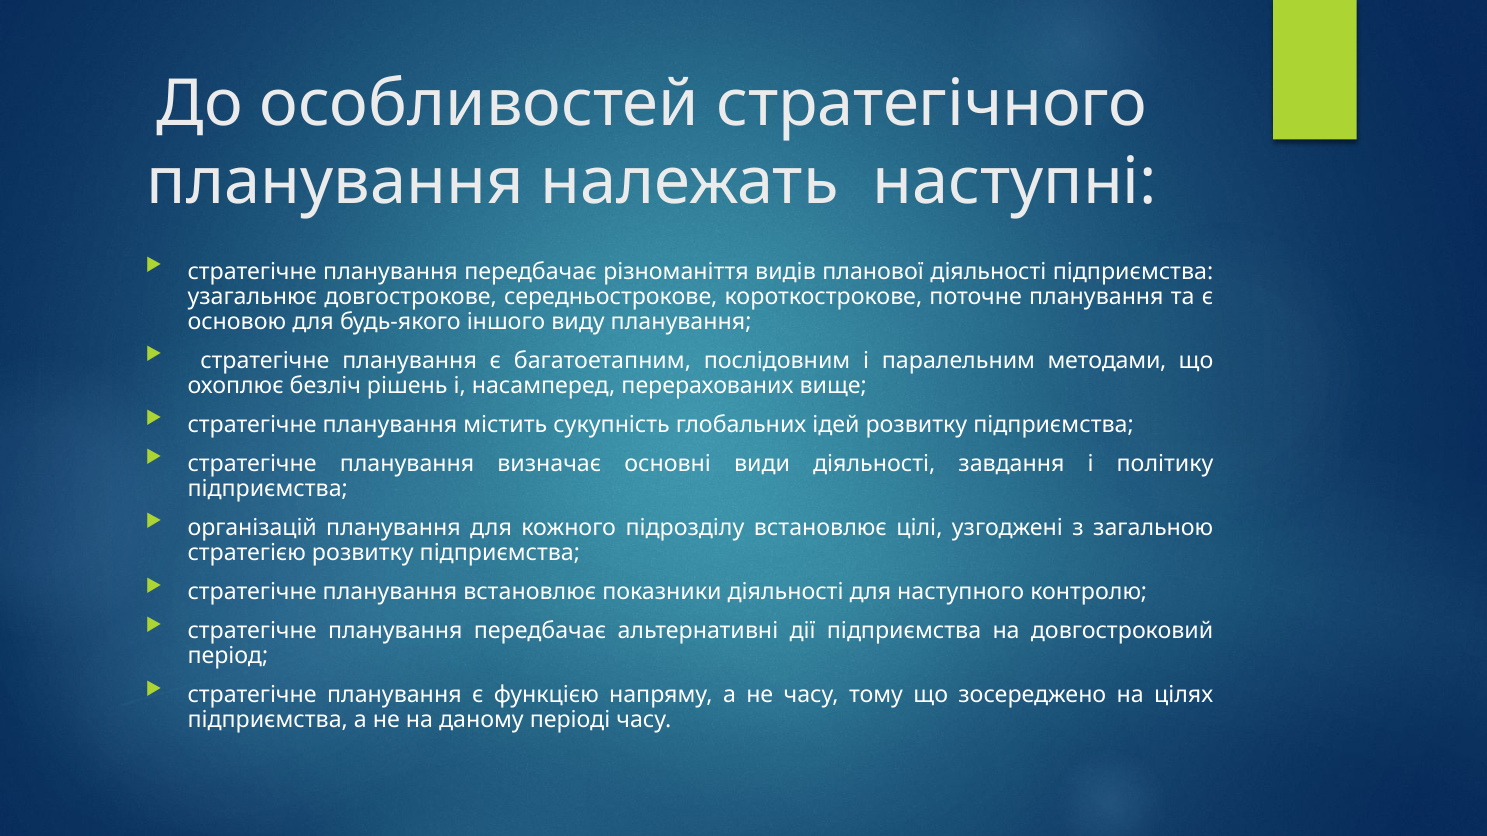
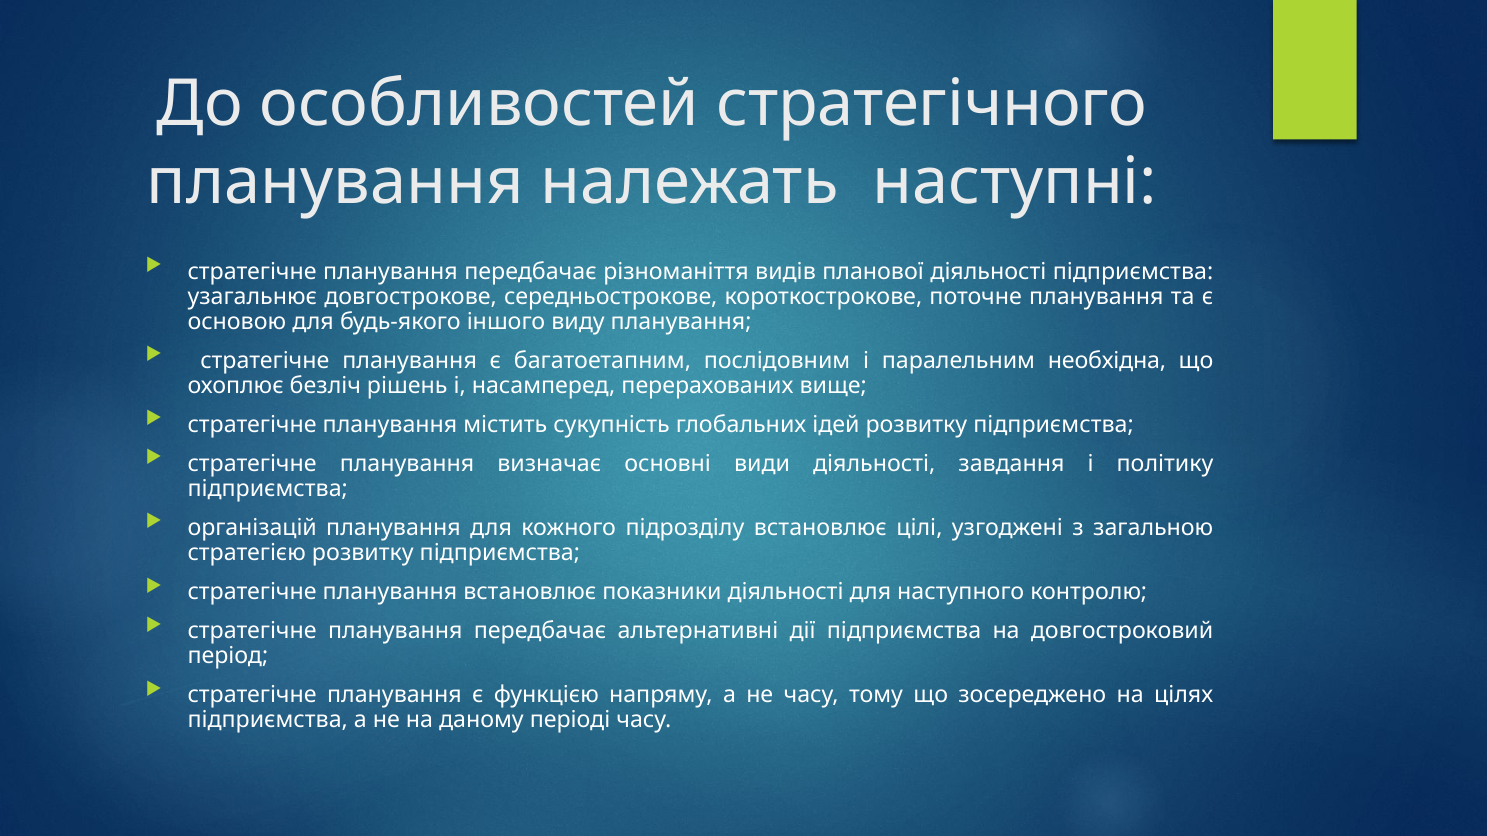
методами: методами -> необхідна
